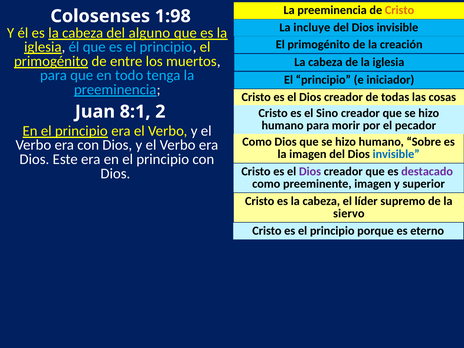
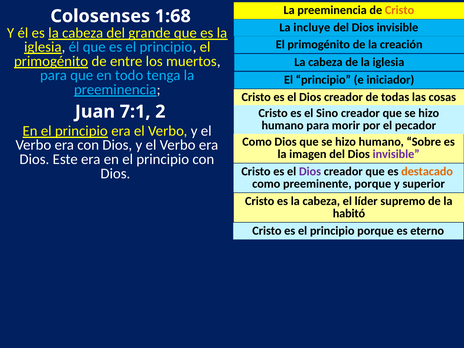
1:98: 1:98 -> 1:68
alguno: alguno -> grande
8:1: 8:1 -> 7:1
invisible at (396, 154) colour: blue -> purple
destacado colour: purple -> orange
preeminente imagen: imagen -> porque
siervo: siervo -> habitó
